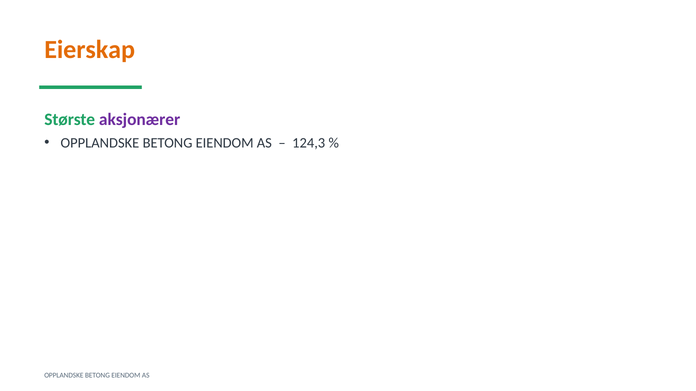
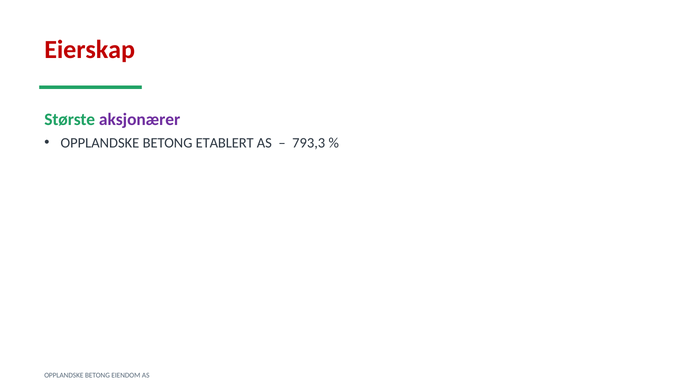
Eierskap colour: orange -> red
EIENDOM at (225, 143): EIENDOM -> ETABLERT
124,3: 124,3 -> 793,3
